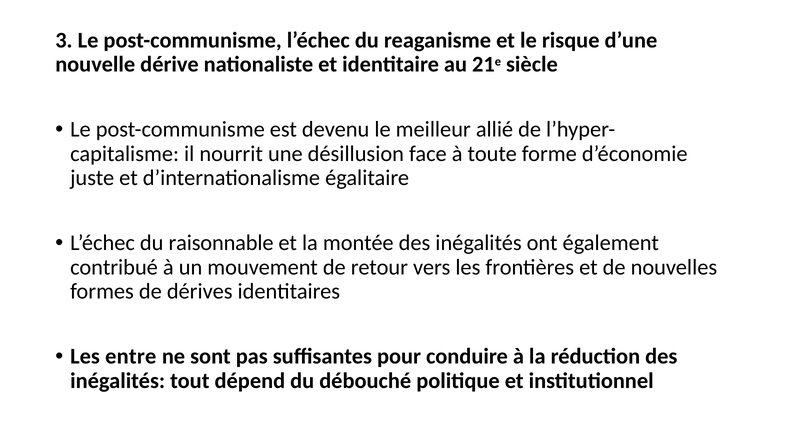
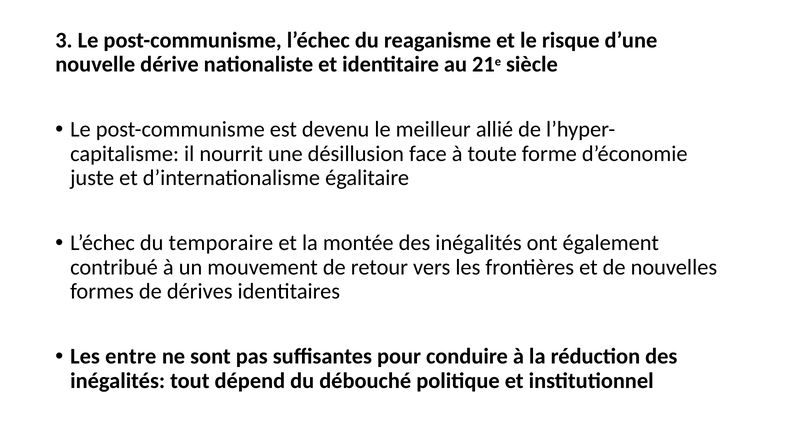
raisonnable: raisonnable -> temporaire
